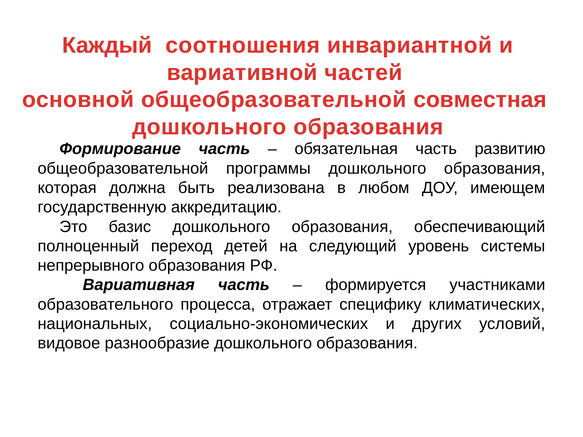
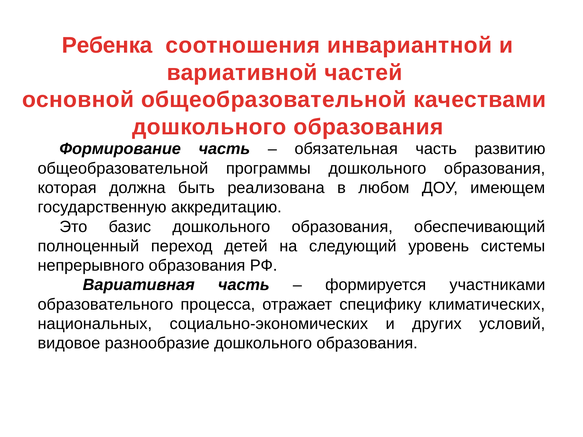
Каждый: Каждый -> Ребенка
совместная: совместная -> качествами
